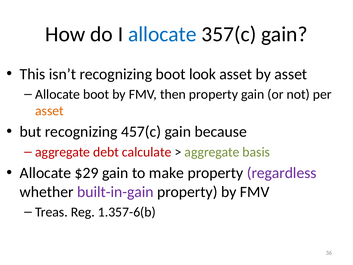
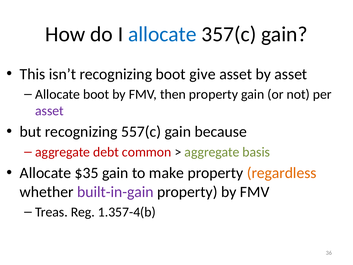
look: look -> give
asset at (49, 111) colour: orange -> purple
457(c: 457(c -> 557(c
calculate: calculate -> common
$29: $29 -> $35
regardless colour: purple -> orange
1.357-6(b: 1.357-6(b -> 1.357-4(b
